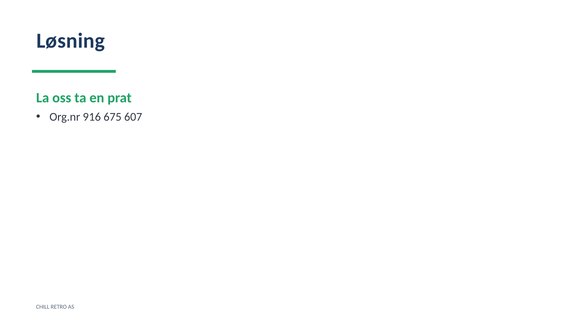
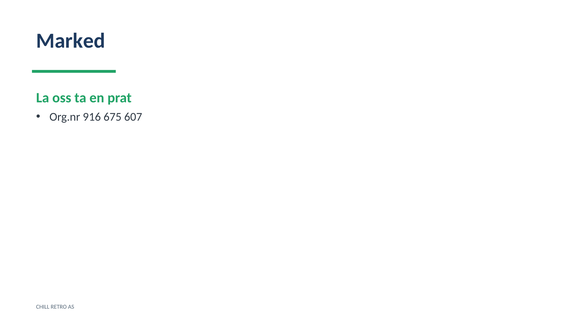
Løsning: Løsning -> Marked
